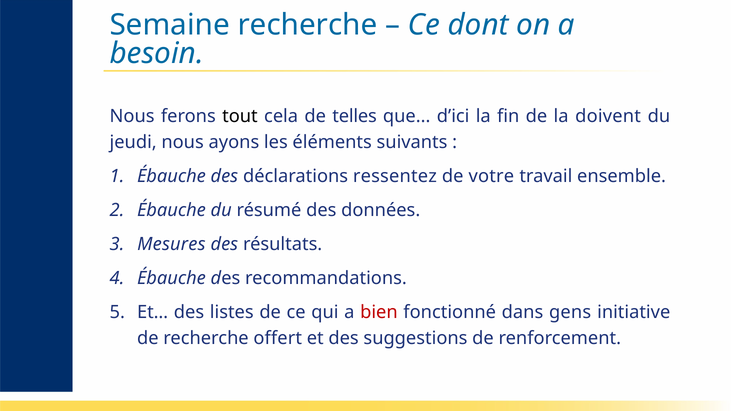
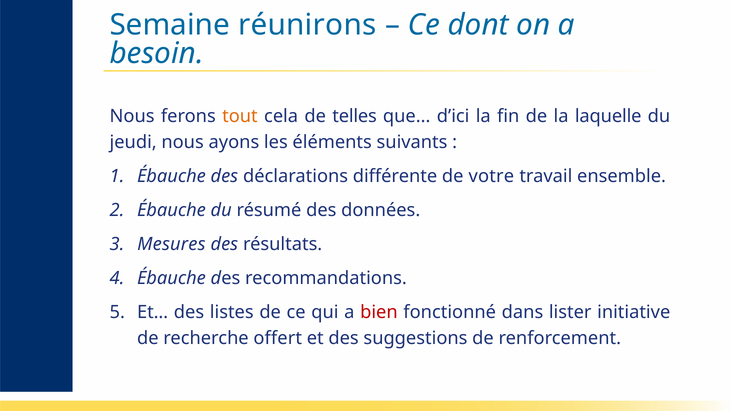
Semaine recherche: recherche -> réunirons
tout colour: black -> orange
doivent: doivent -> laquelle
ressentez: ressentez -> différente
gens: gens -> lister
